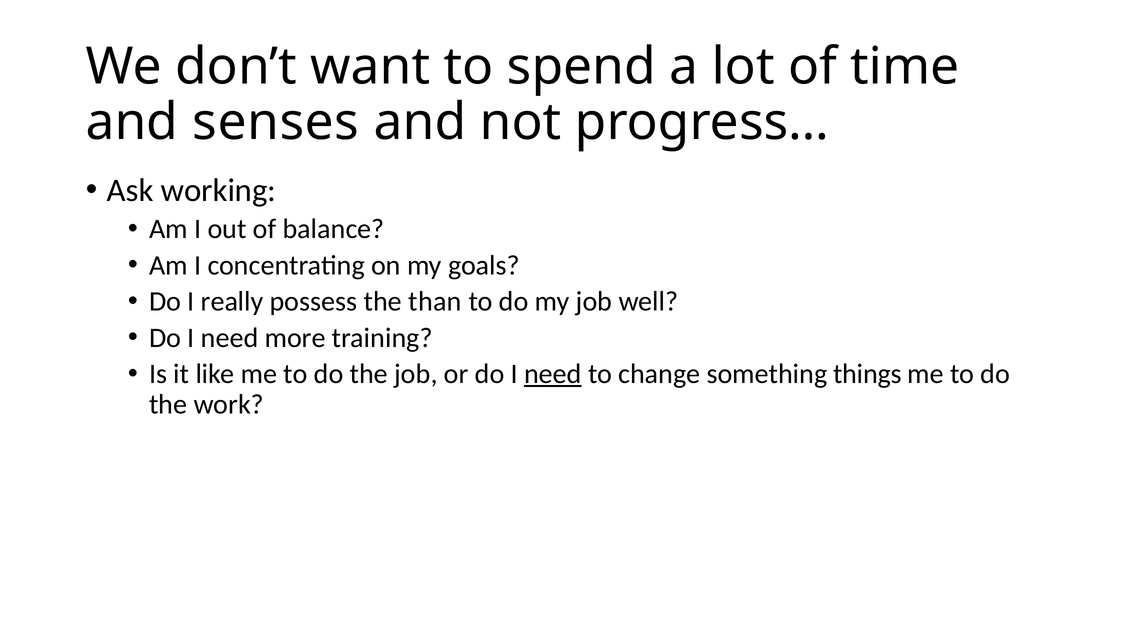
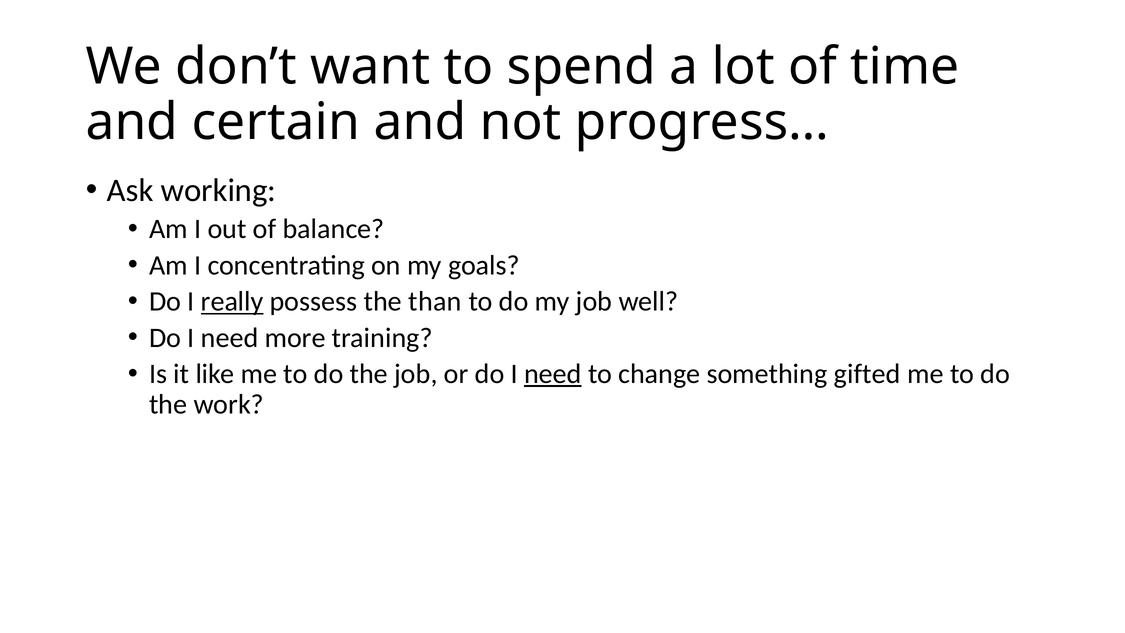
senses: senses -> certain
really underline: none -> present
things: things -> gifted
